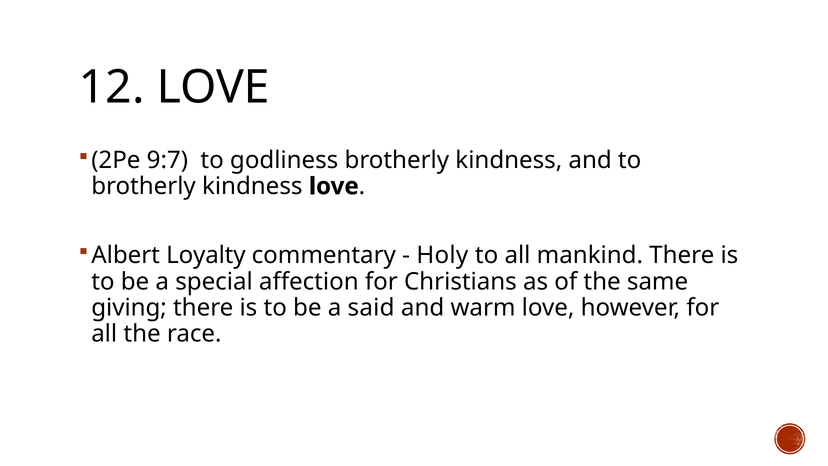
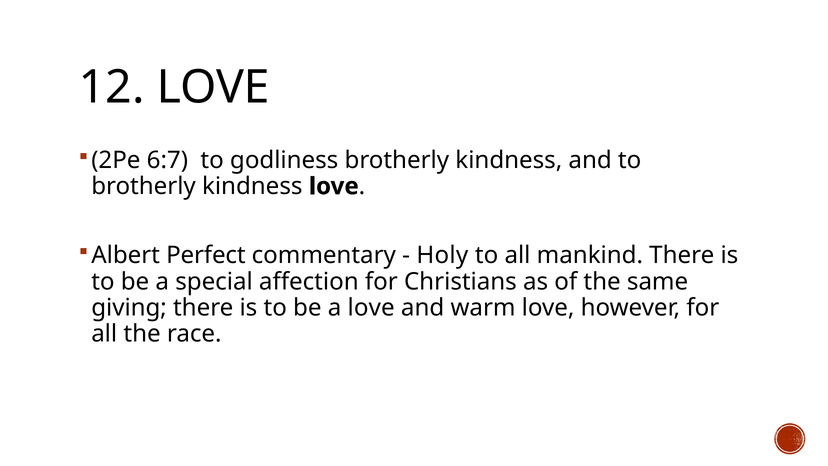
9:7: 9:7 -> 6:7
Loyalty: Loyalty -> Perfect
a said: said -> love
